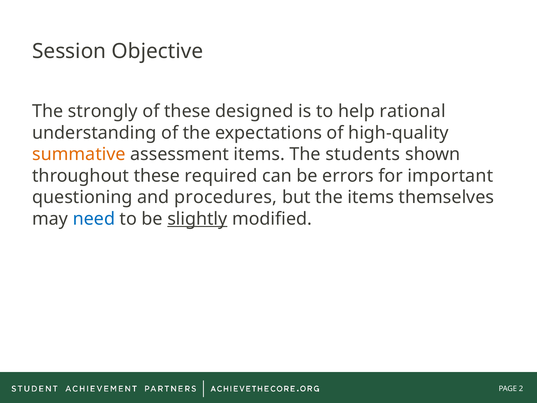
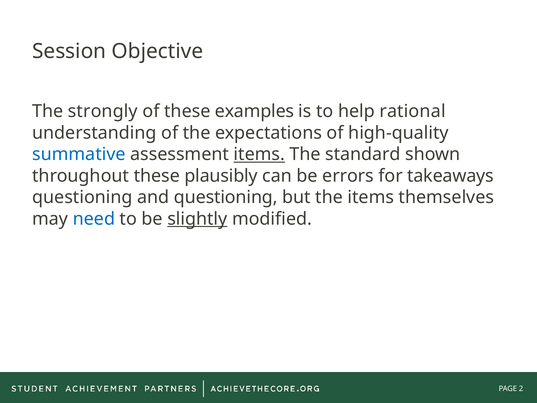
designed: designed -> examples
summative colour: orange -> blue
items at (259, 154) underline: none -> present
students: students -> standard
required: required -> plausibly
important: important -> takeaways
and procedures: procedures -> questioning
